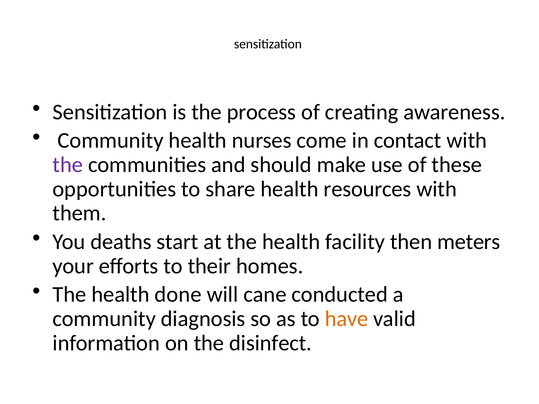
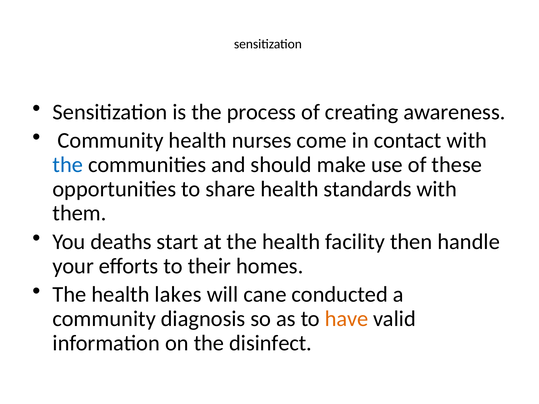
the at (68, 165) colour: purple -> blue
resources: resources -> standards
meters: meters -> handle
done: done -> lakes
